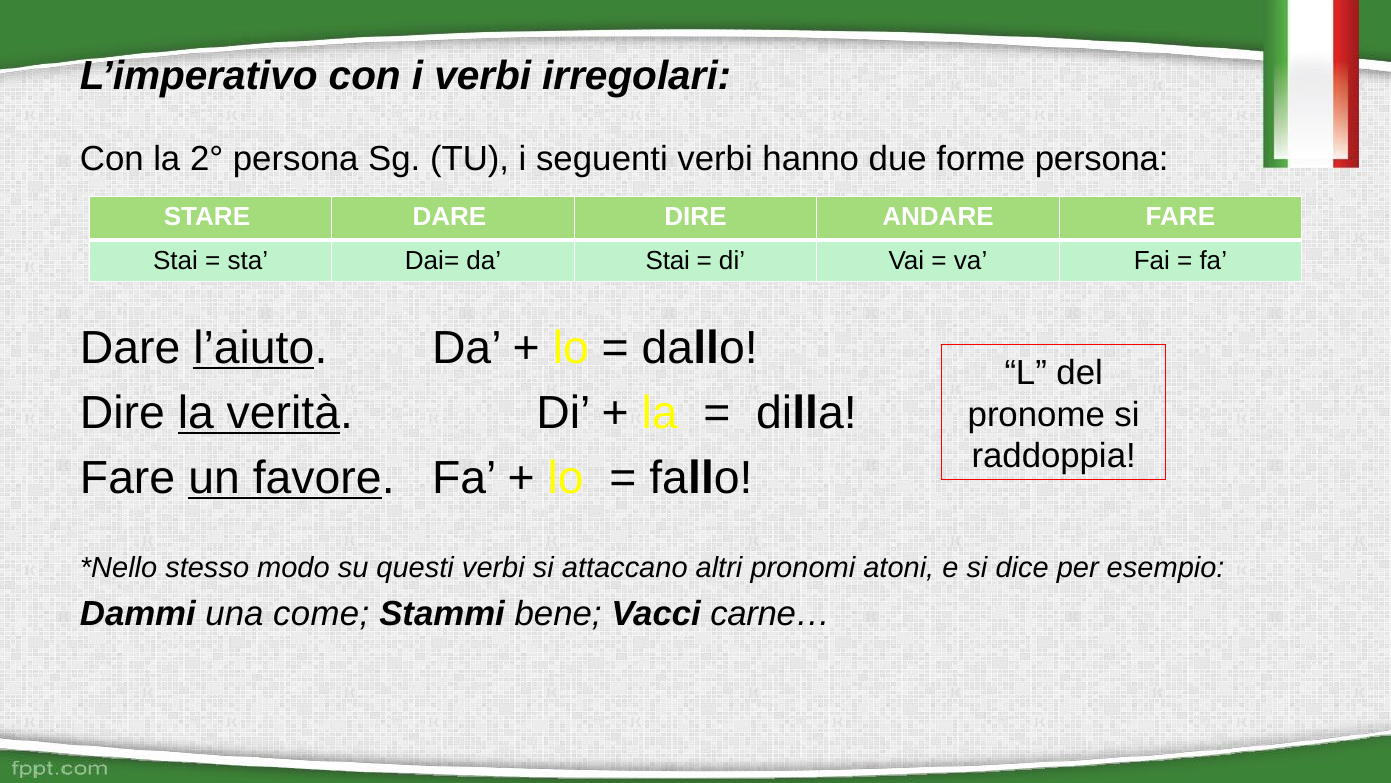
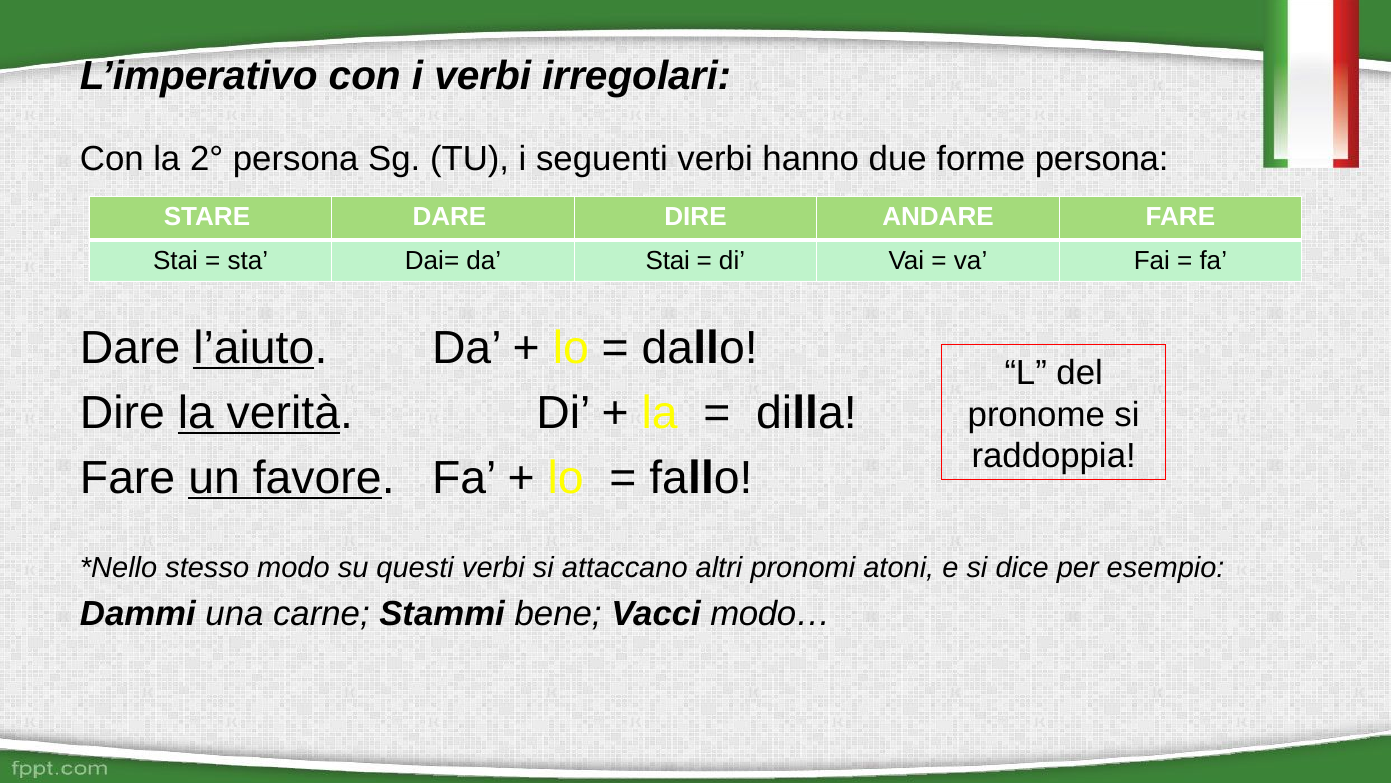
come: come -> carne
carne…: carne… -> modo…
